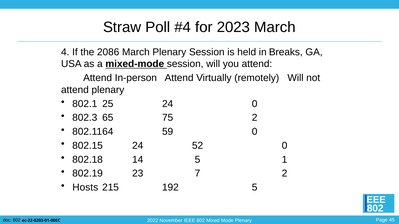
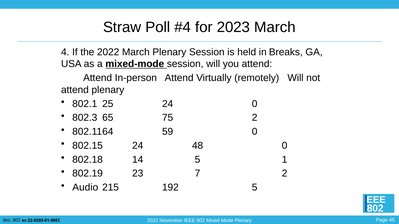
the 2086: 2086 -> 2022
52: 52 -> 48
Hosts: Hosts -> Audio
